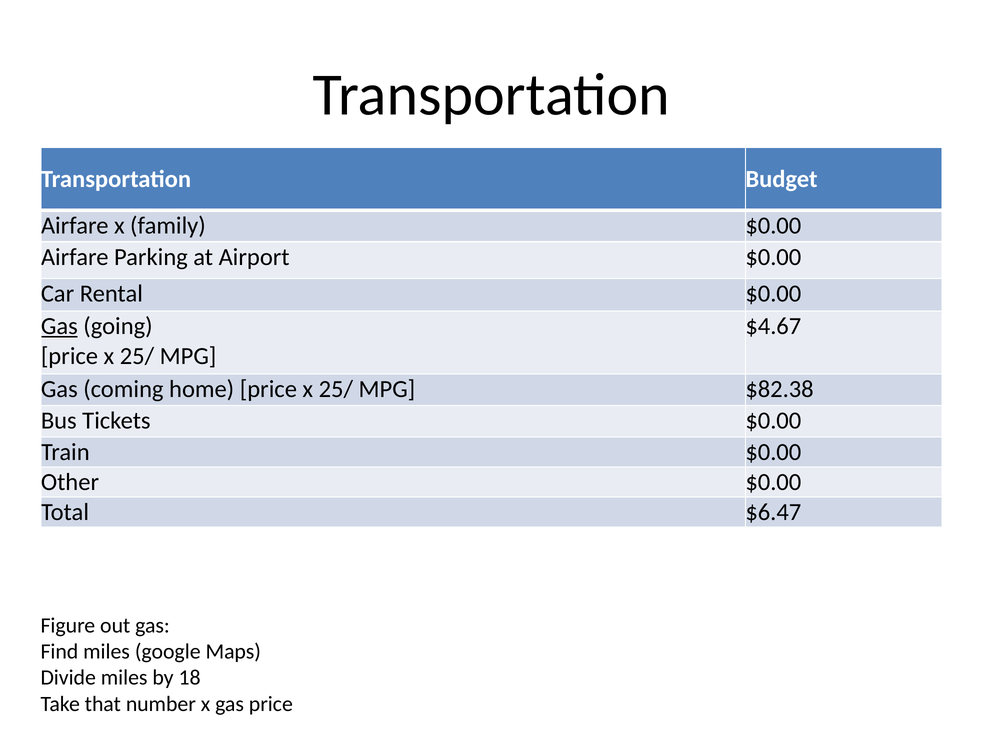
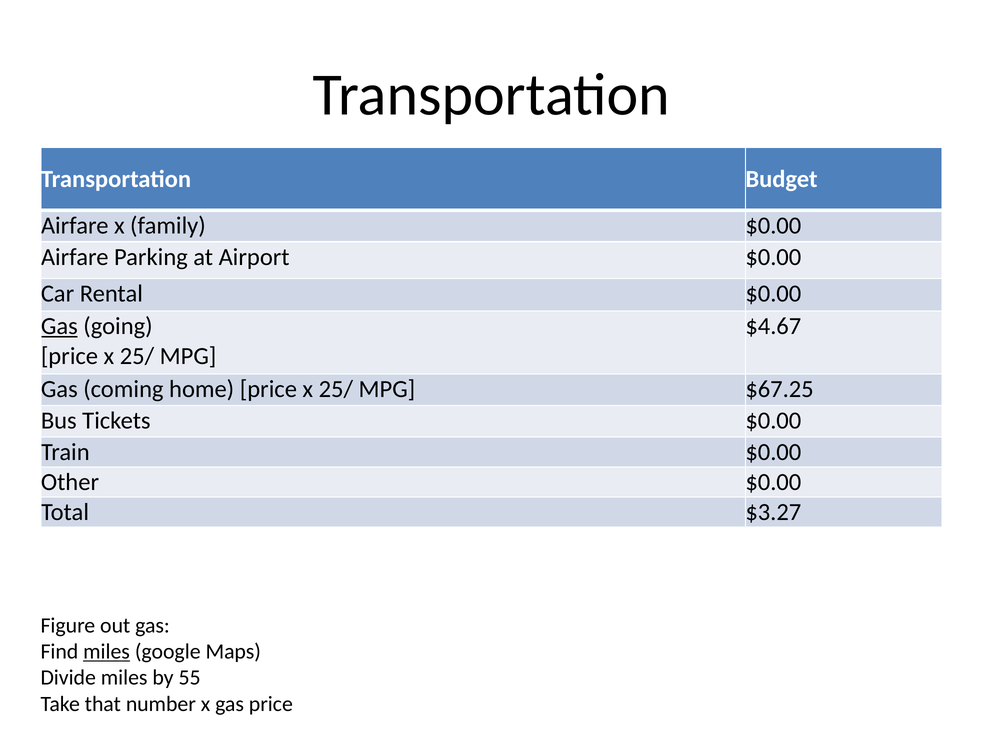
$82.38: $82.38 -> $67.25
$6.47: $6.47 -> $3.27
miles at (107, 652) underline: none -> present
18: 18 -> 55
